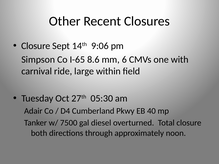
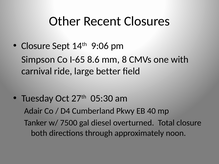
6: 6 -> 8
within: within -> better
